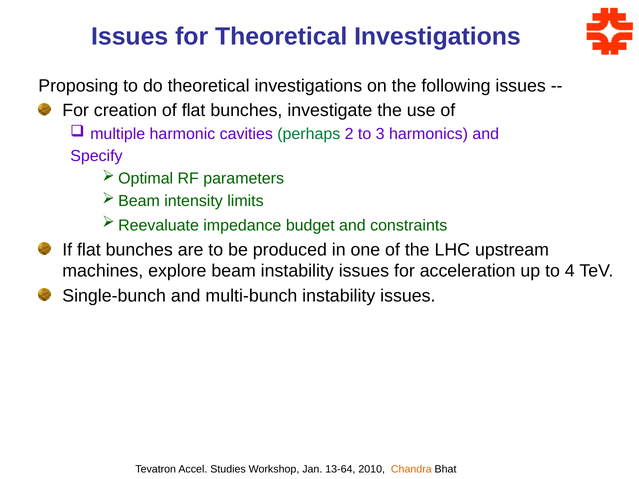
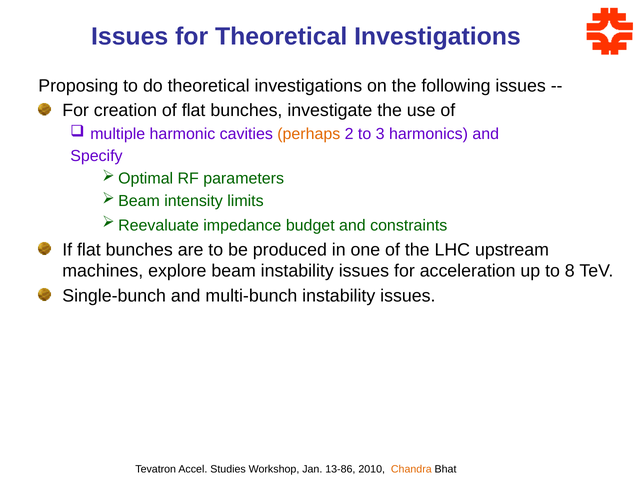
perhaps colour: green -> orange
4: 4 -> 8
13-64: 13-64 -> 13-86
